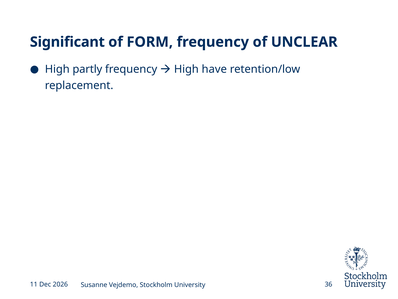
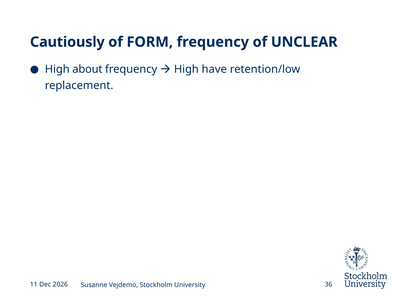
Significant: Significant -> Cautiously
partly: partly -> about
